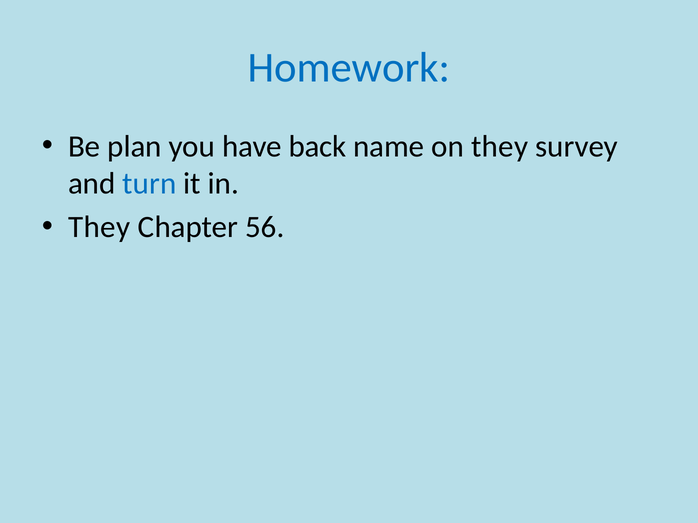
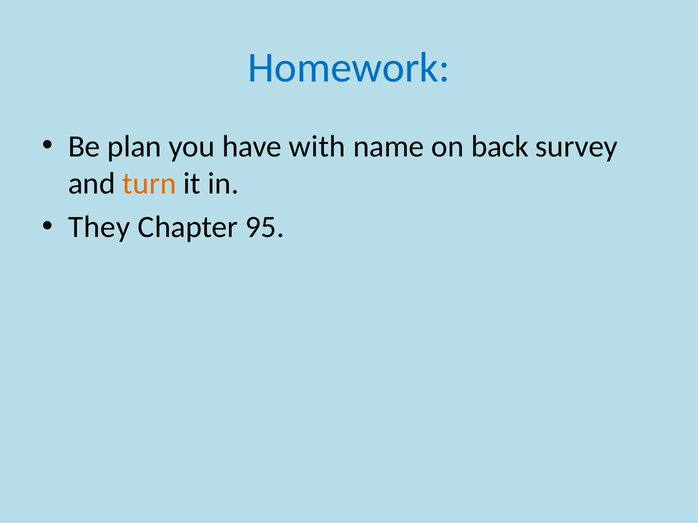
back: back -> with
on they: they -> back
turn colour: blue -> orange
56: 56 -> 95
